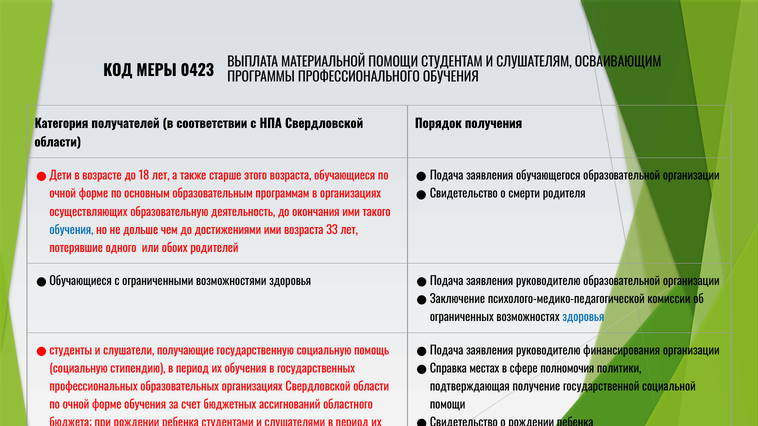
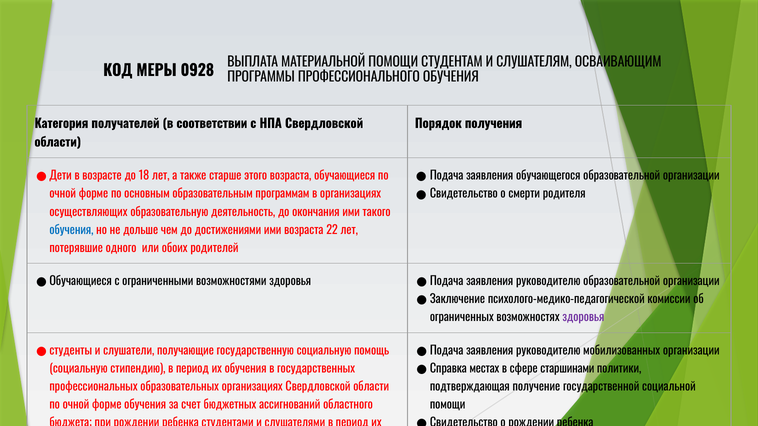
0423: 0423 -> 0928
33: 33 -> 22
здоровья at (583, 318) colour: blue -> purple
финансирования: финансирования -> мобилизованных
полномочия: полномочия -> старшинами
